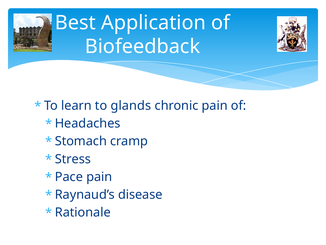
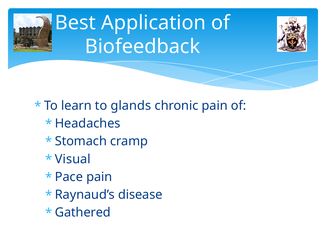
Stress: Stress -> Visual
Rationale: Rationale -> Gathered
